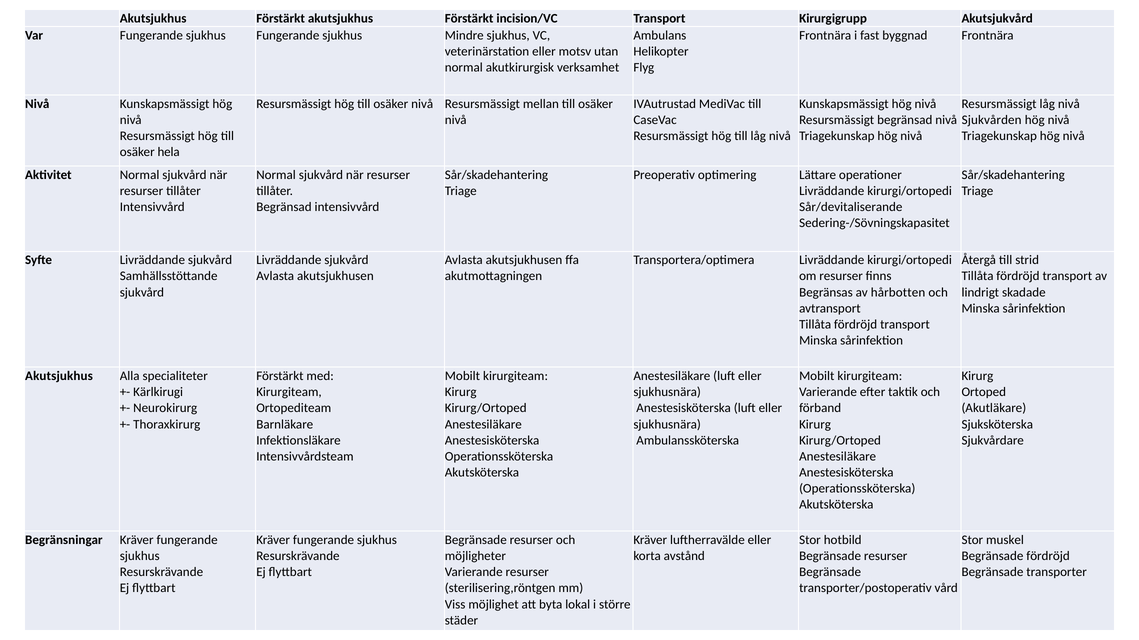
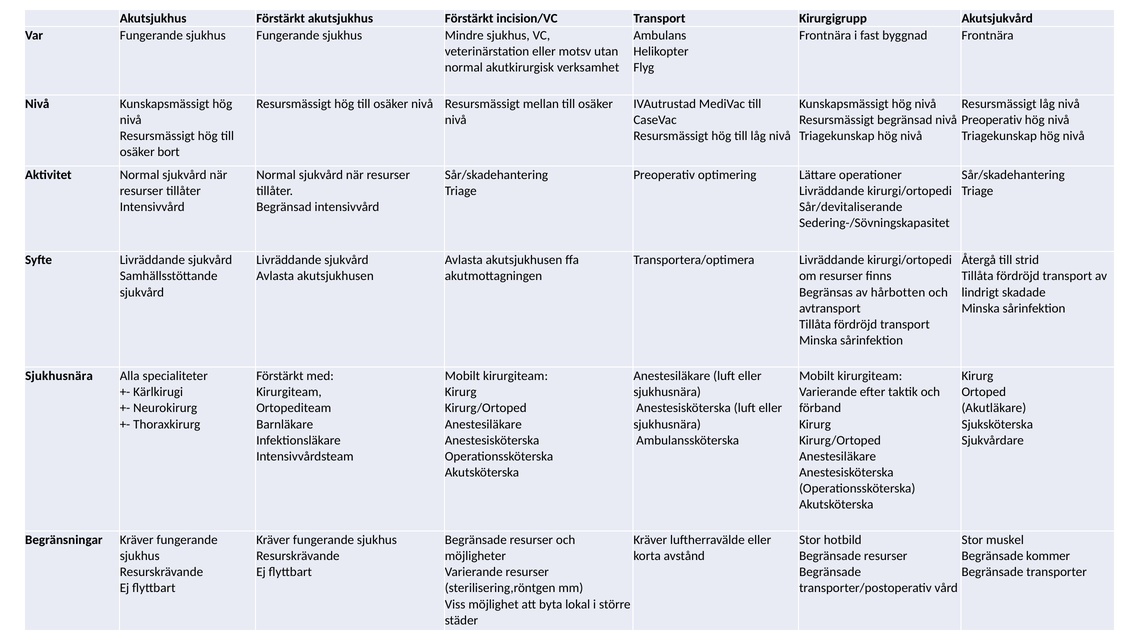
Sjukvården at (992, 120): Sjukvården -> Preoperativ
hela: hela -> bort
Akutsjukhus at (59, 376): Akutsjukhus -> Sjukhusnära
Begränsade fördröjd: fördröjd -> kommer
